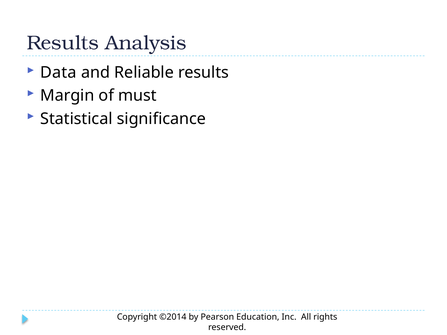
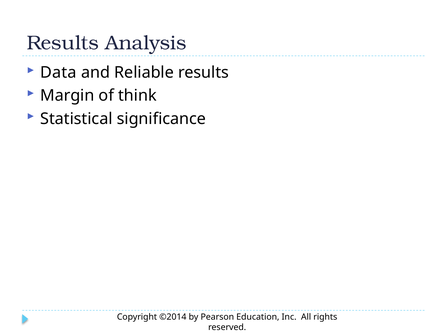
must: must -> think
